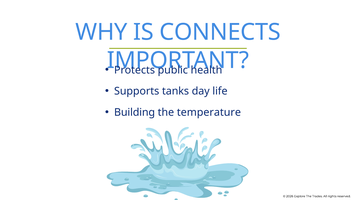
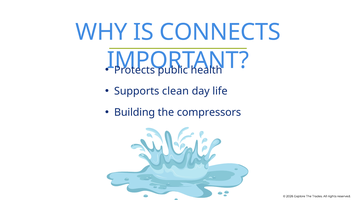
tanks: tanks -> clean
temperature: temperature -> compressors
